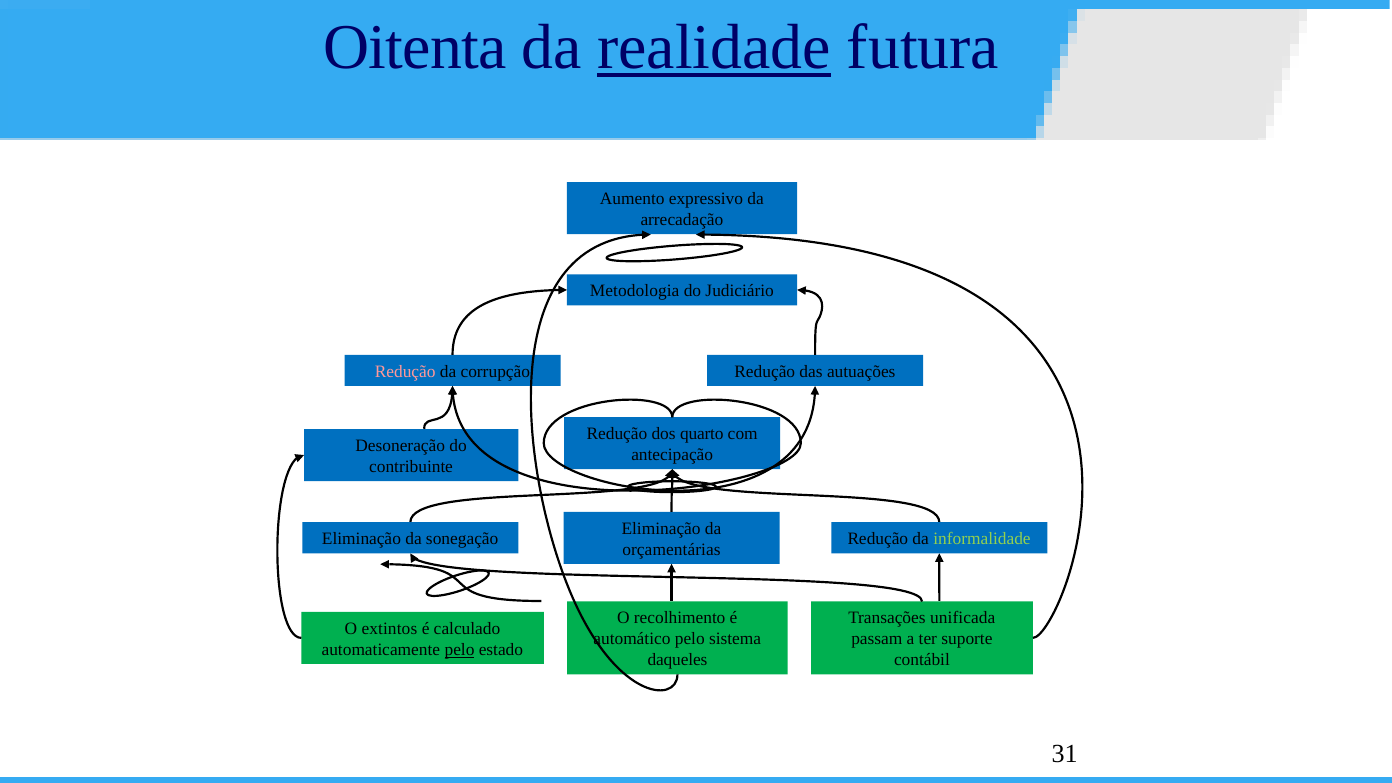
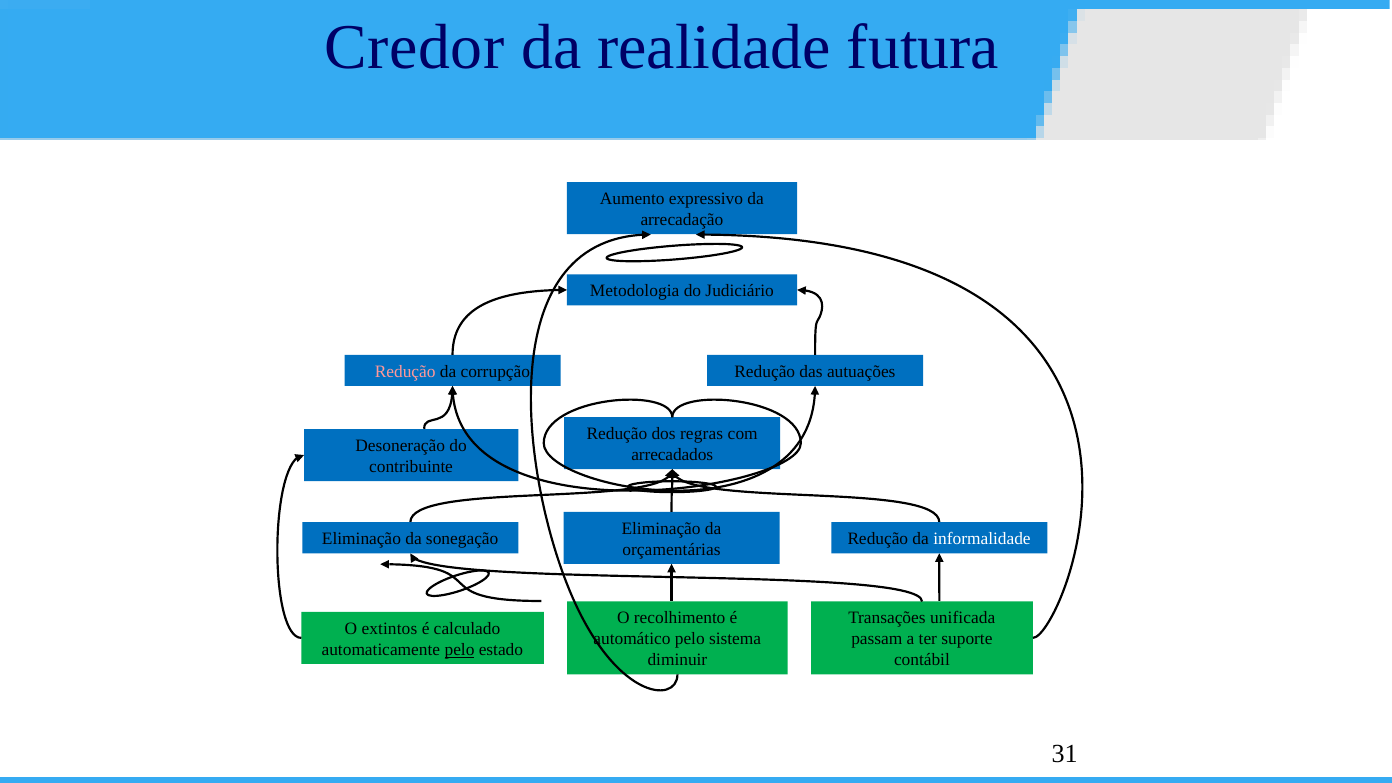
Oitenta: Oitenta -> Credor
realidade underline: present -> none
quarto: quarto -> regras
antecipação: antecipação -> arrecadados
informalidade colour: light green -> white
daqueles: daqueles -> diminuir
